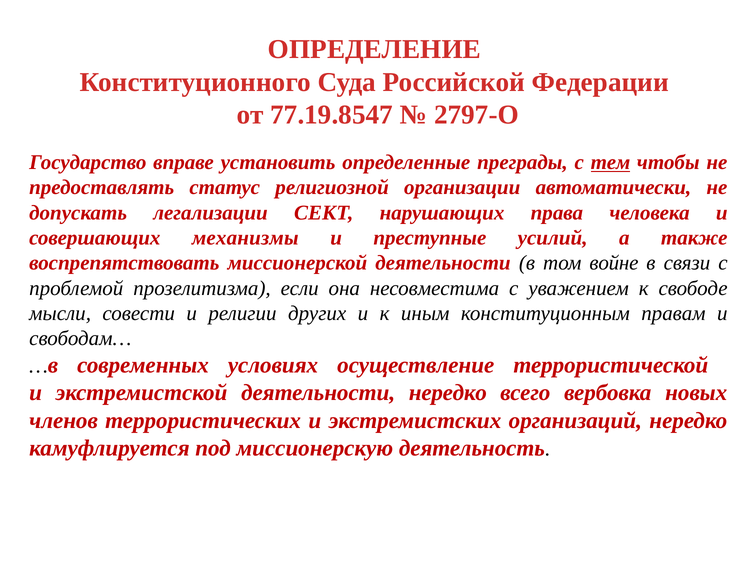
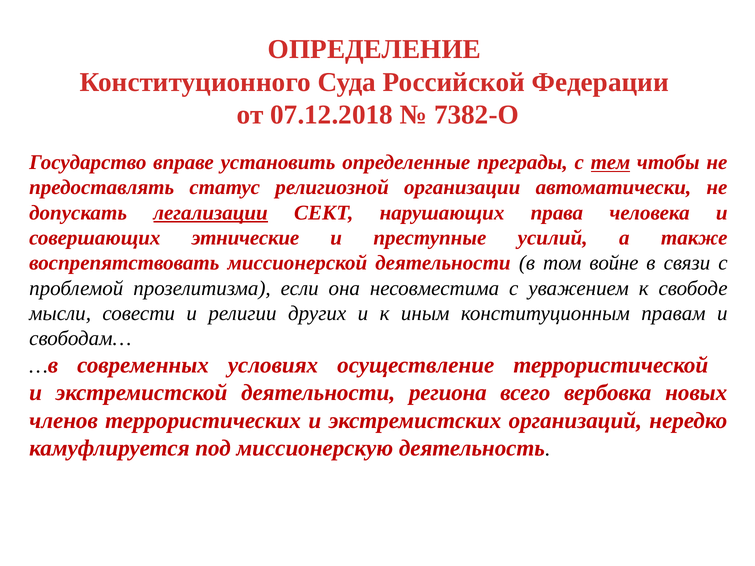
77.19.8547: 77.19.8547 -> 07.12.2018
2797-О: 2797-О -> 7382-О
легализации underline: none -> present
механизмы: механизмы -> этнические
деятельности нередко: нередко -> региона
